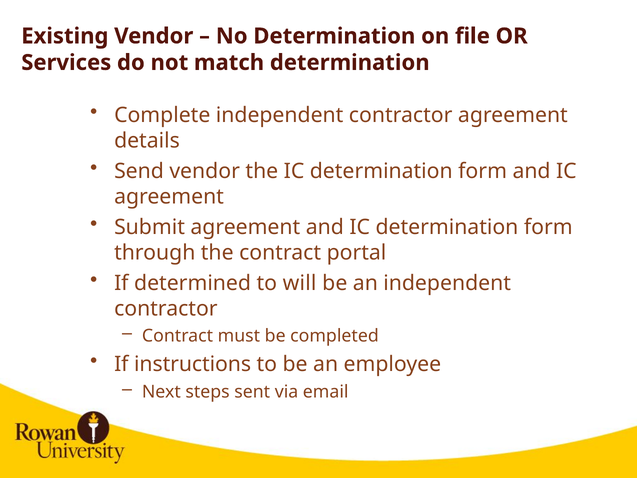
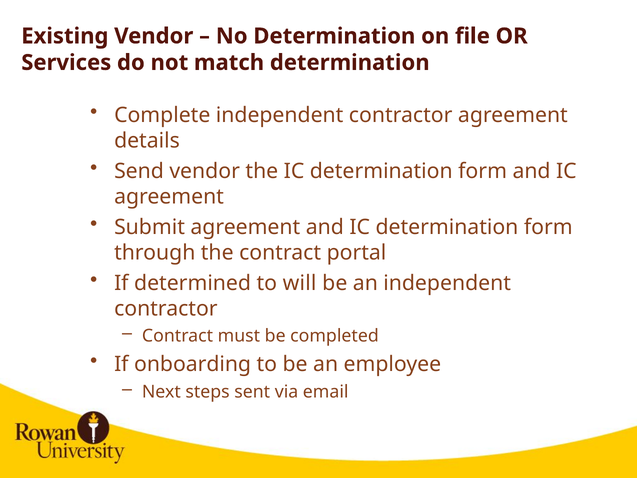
instructions: instructions -> onboarding
